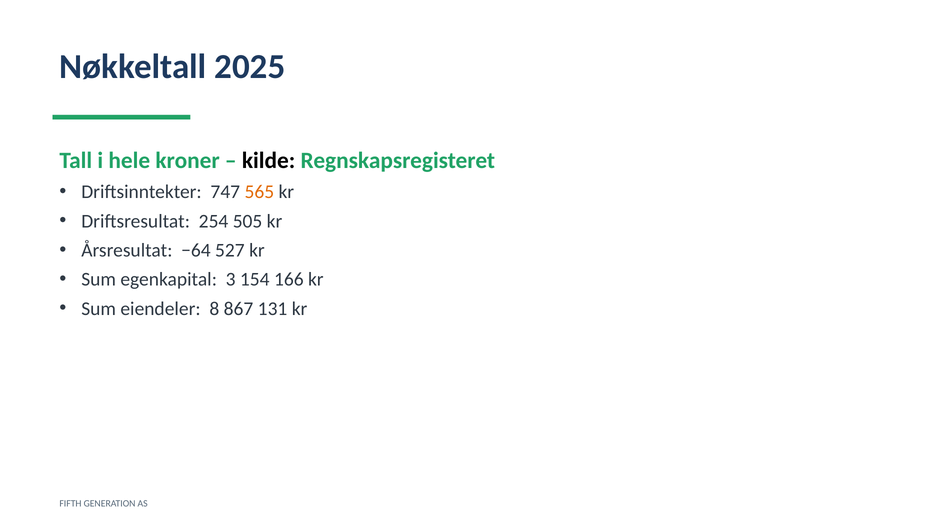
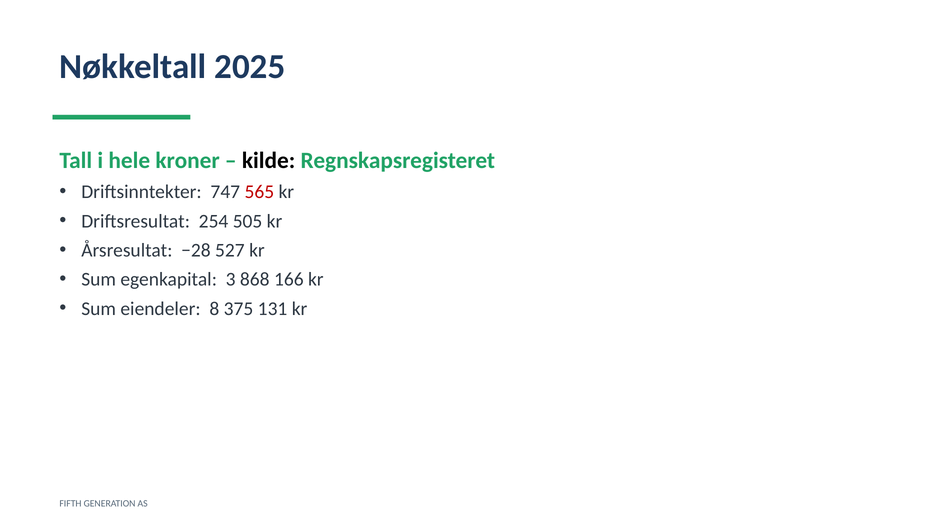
565 colour: orange -> red
−64: −64 -> −28
154: 154 -> 868
867: 867 -> 375
